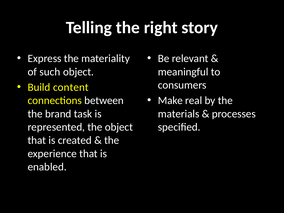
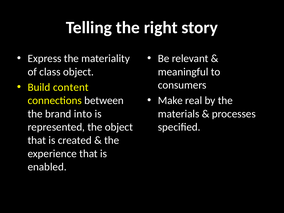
such: such -> class
task: task -> into
